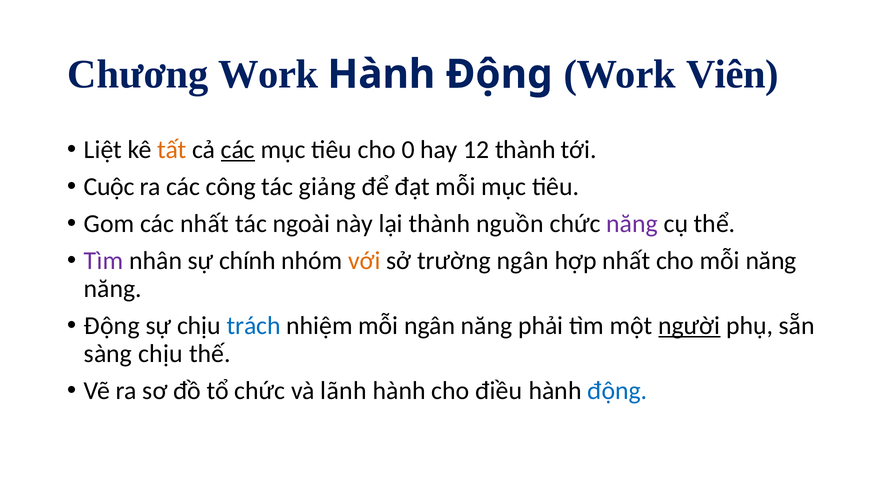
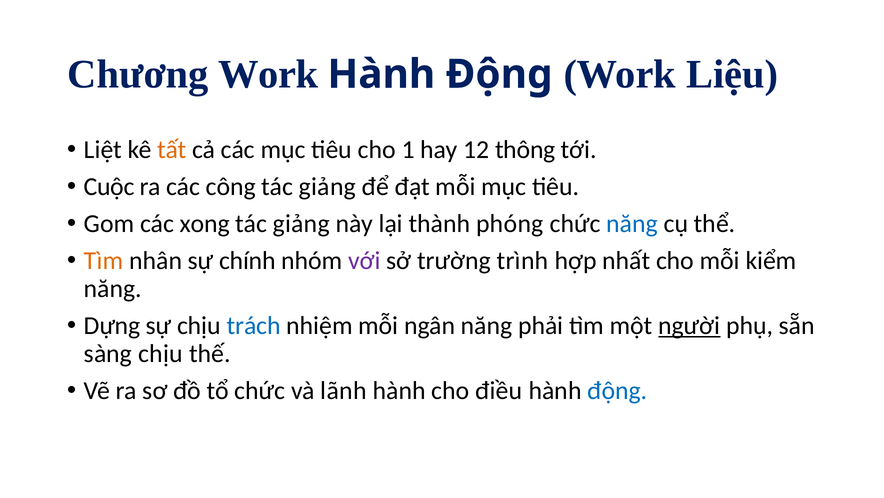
Viên: Viên -> Liệu
các at (238, 149) underline: present -> none
0: 0 -> 1
12 thành: thành -> thông
các nhất: nhất -> xong
ngoài at (301, 223): ngoài -> giảng
nguồn: nguồn -> phóng
năng at (632, 223) colour: purple -> blue
Tìm at (104, 260) colour: purple -> orange
với colour: orange -> purple
trường ngân: ngân -> trình
mỗi năng: năng -> kiểm
Động at (112, 325): Động -> Dựng
